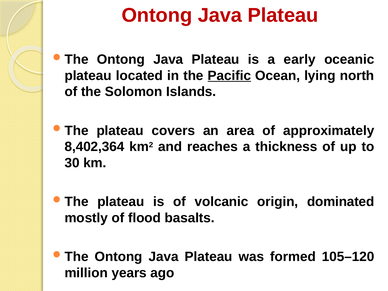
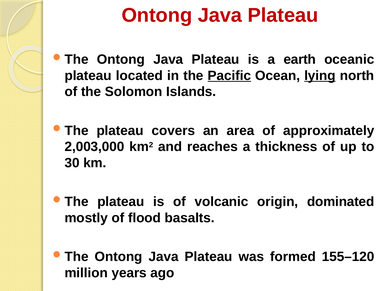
early: early -> earth
lying underline: none -> present
8,402,364: 8,402,364 -> 2,003,000
105–120: 105–120 -> 155–120
